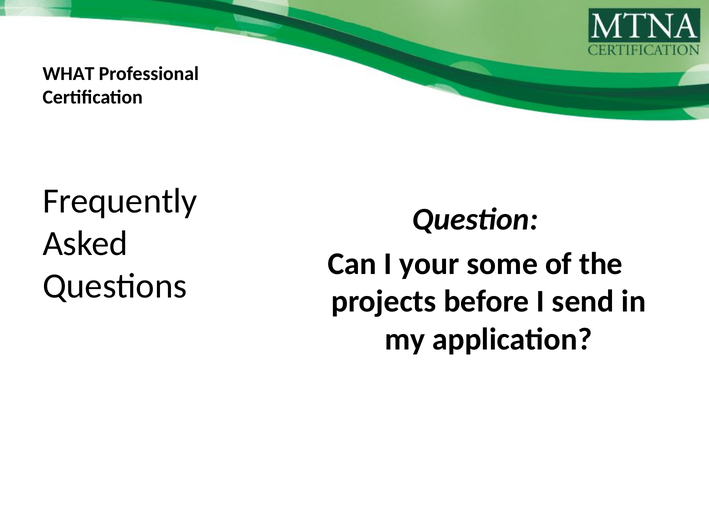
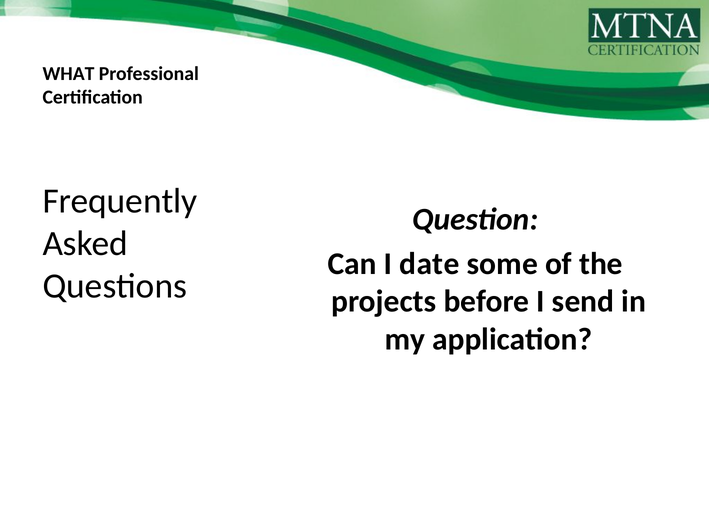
your: your -> date
